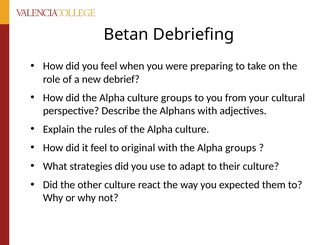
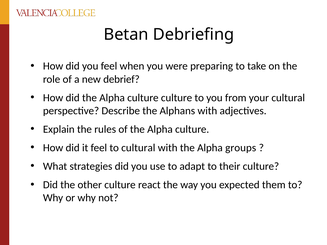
culture groups: groups -> culture
to original: original -> cultural
